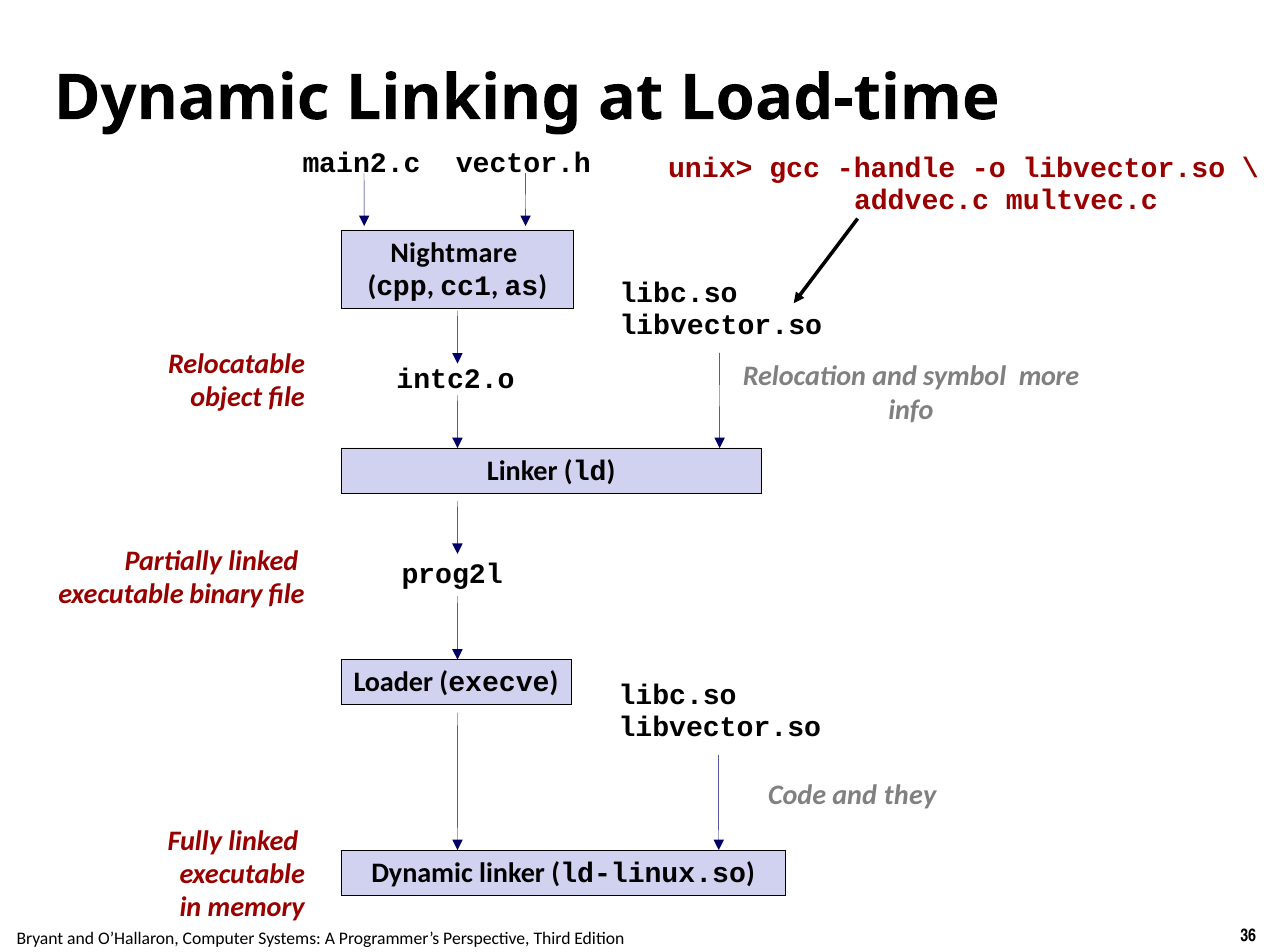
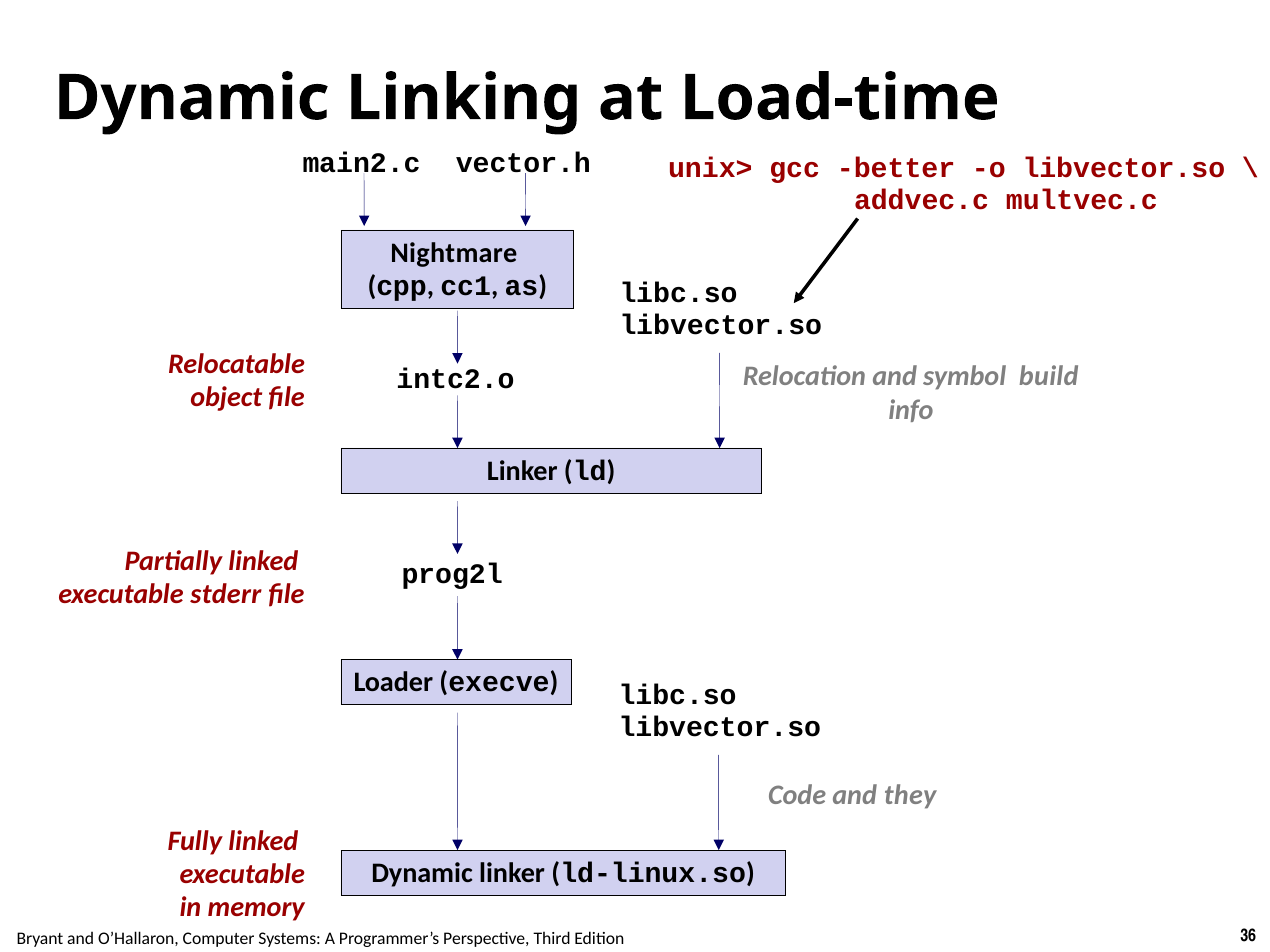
handle: handle -> better
more: more -> build
binary: binary -> stderr
